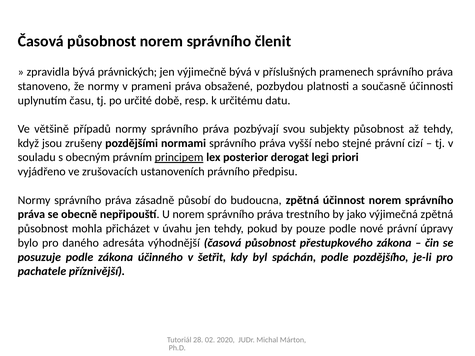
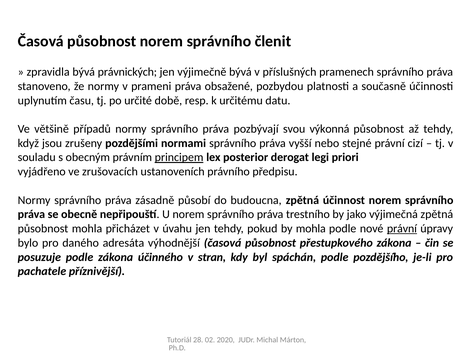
subjekty: subjekty -> výkonná
by pouze: pouze -> mohla
právní at (402, 229) underline: none -> present
šetřit: šetřit -> stran
